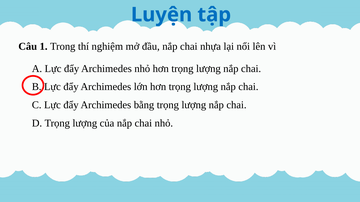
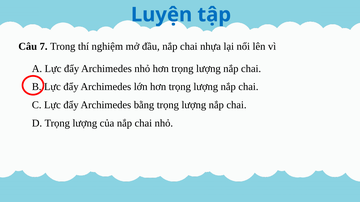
1: 1 -> 7
